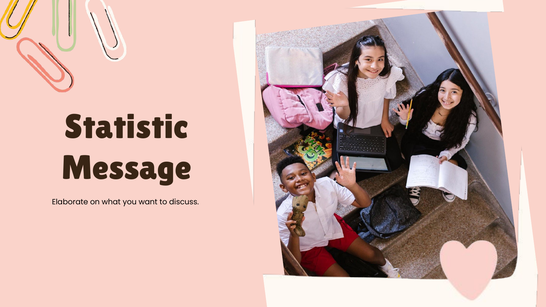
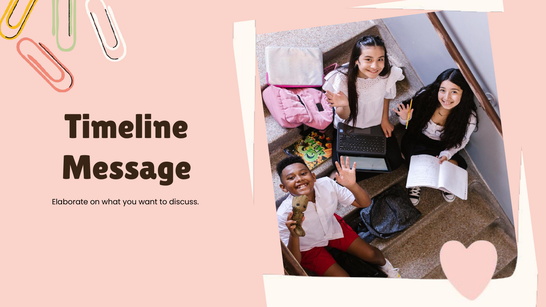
Statistic: Statistic -> Timeline
